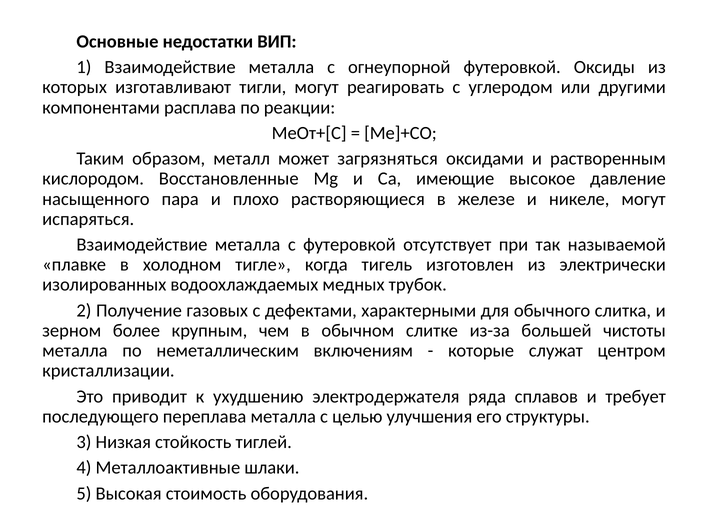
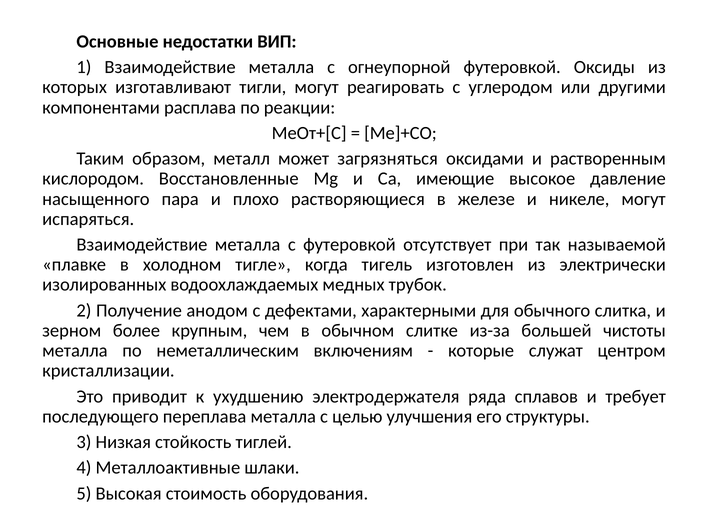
газовых: газовых -> анодом
